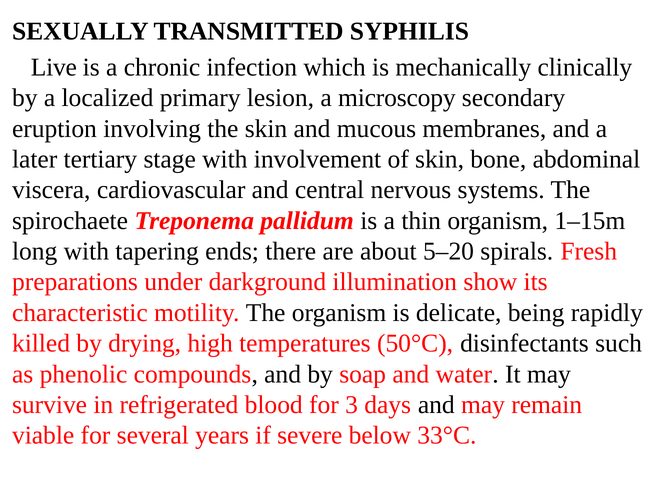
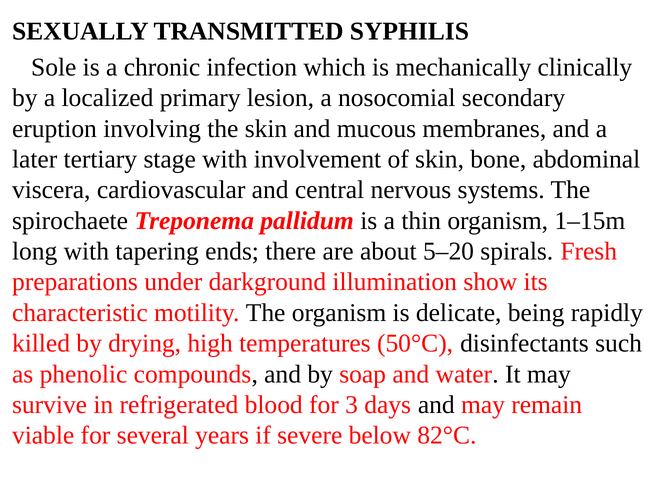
Live: Live -> Sole
microscopy: microscopy -> nosocomial
33°C: 33°C -> 82°C
